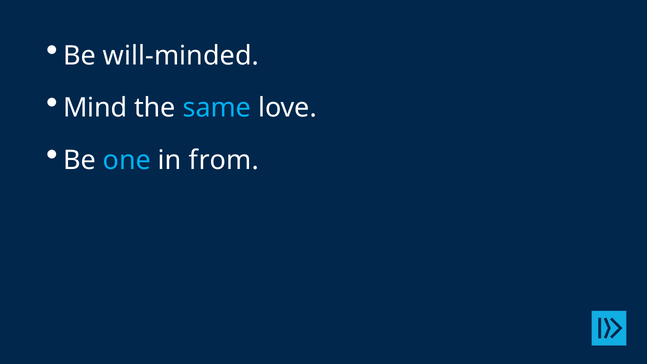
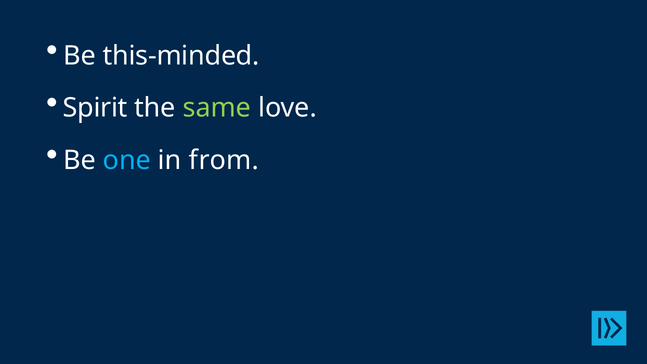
will-minded: will-minded -> this-minded
Mind: Mind -> Spirit
same colour: light blue -> light green
